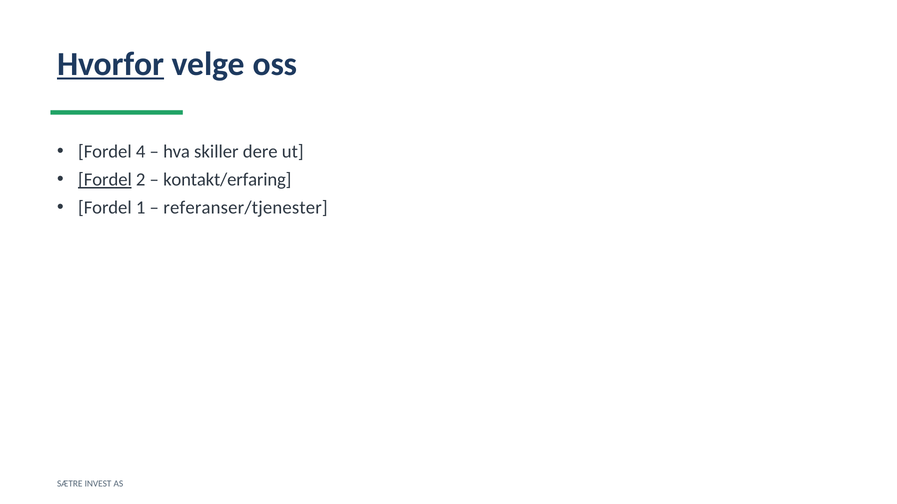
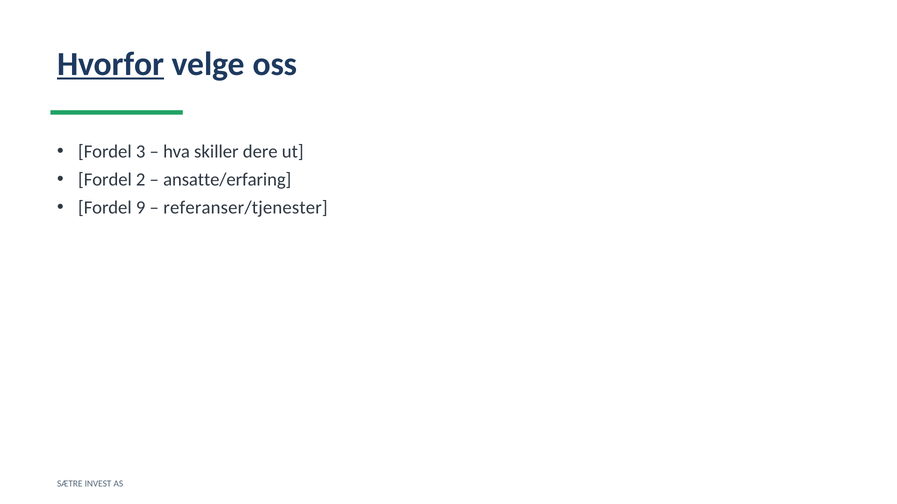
4: 4 -> 3
Fordel at (105, 180) underline: present -> none
kontakt/erfaring: kontakt/erfaring -> ansatte/erfaring
1: 1 -> 9
